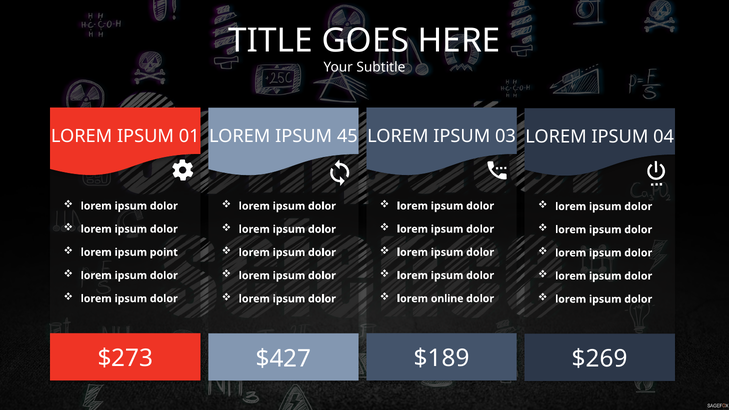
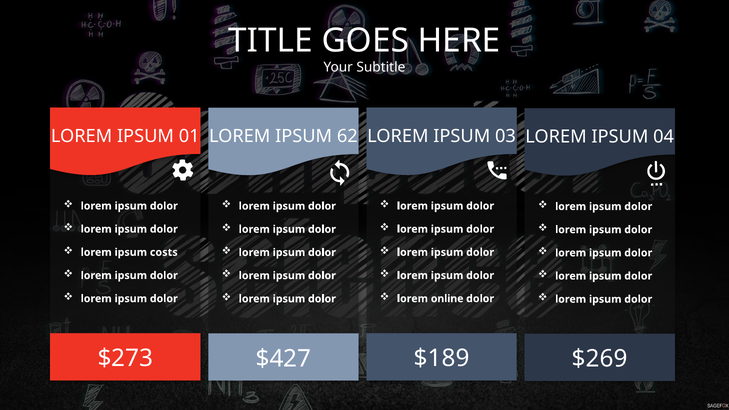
45: 45 -> 62
point: point -> costs
